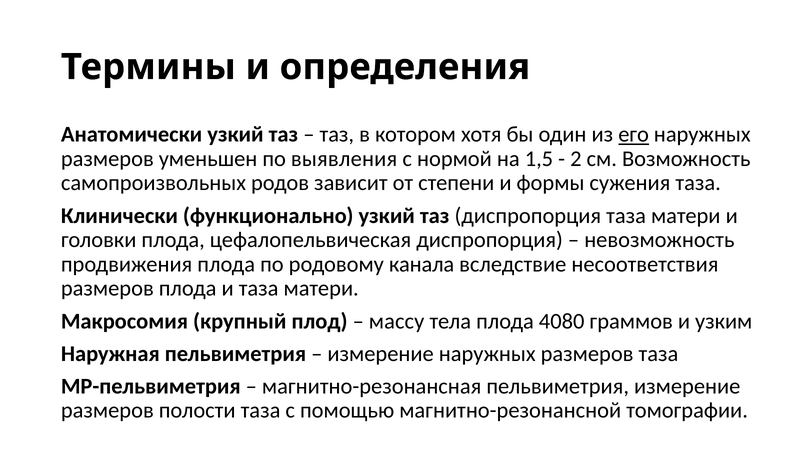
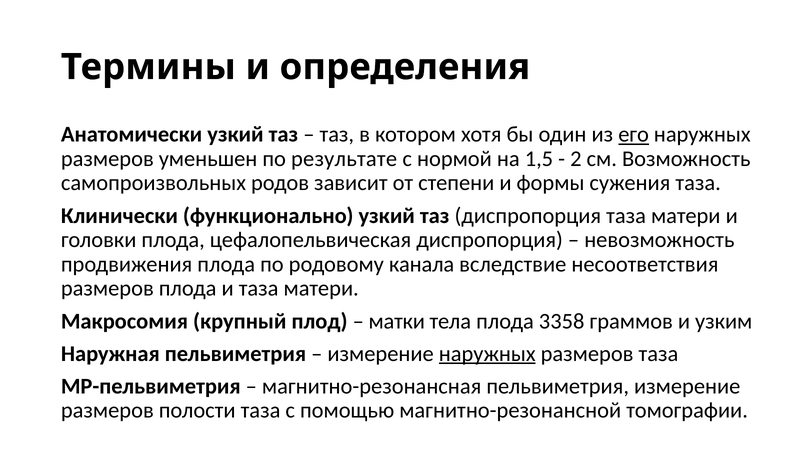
выявления: выявления -> результате
массу: массу -> матки
4080: 4080 -> 3358
наружных at (487, 354) underline: none -> present
